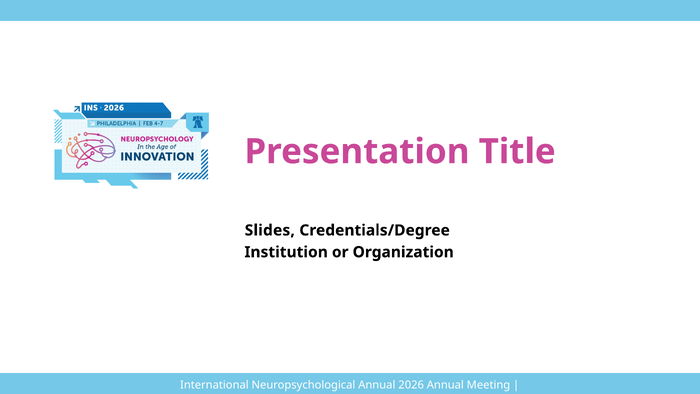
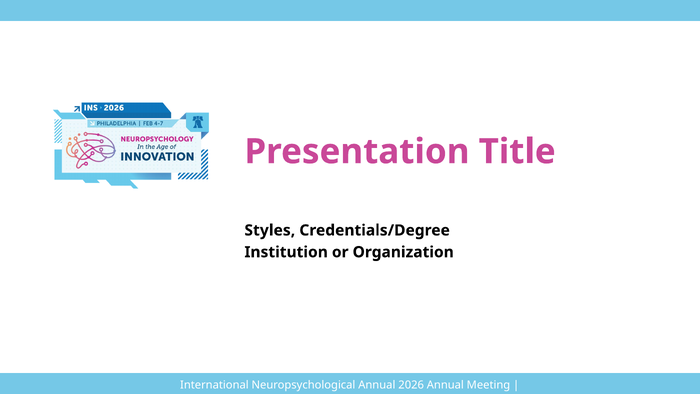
Slides: Slides -> Styles
